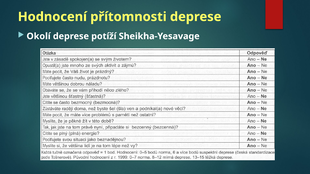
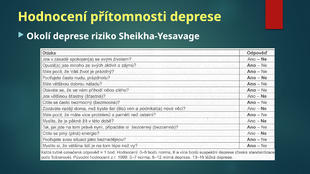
potíží: potíží -> riziko
